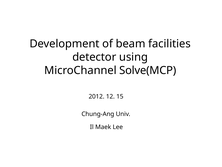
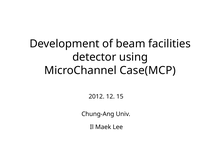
Solve(MCP: Solve(MCP -> Case(MCP
